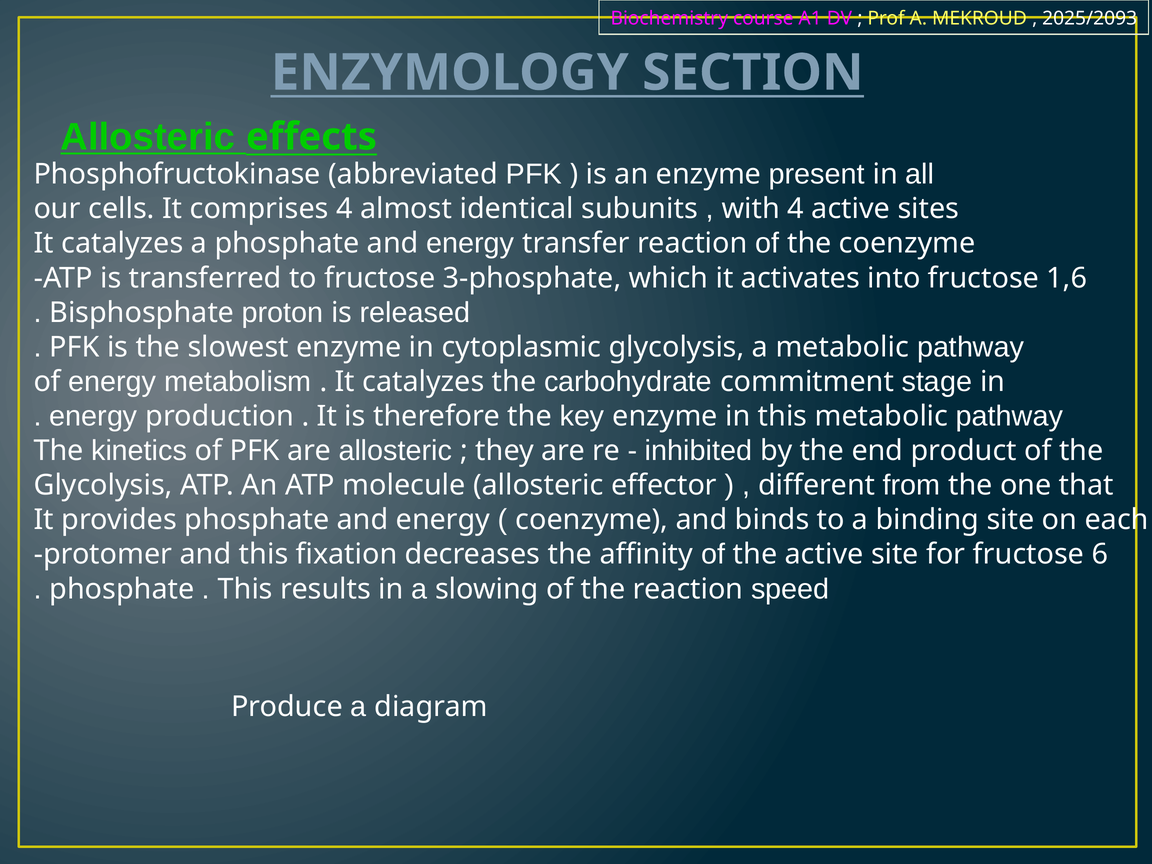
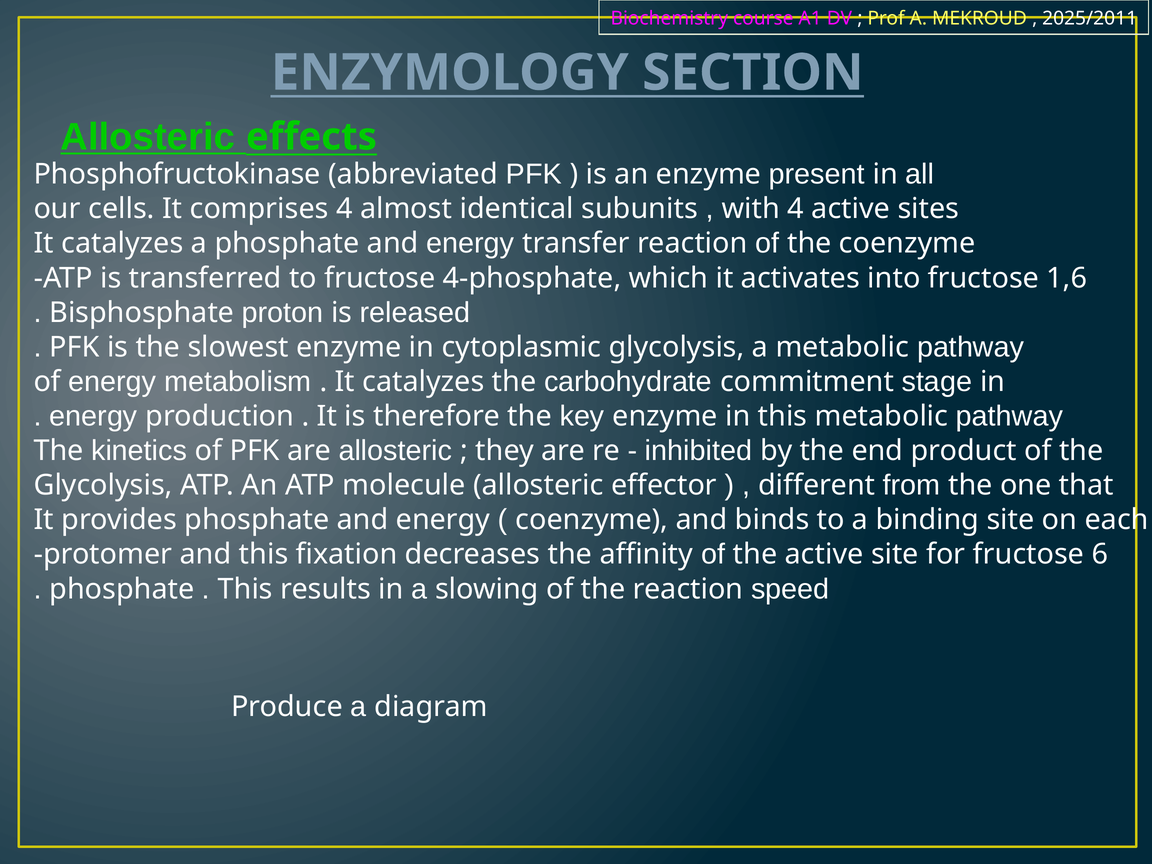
2025/2093: 2025/2093 -> 2025/2011
3-phosphate: 3-phosphate -> 4-phosphate
